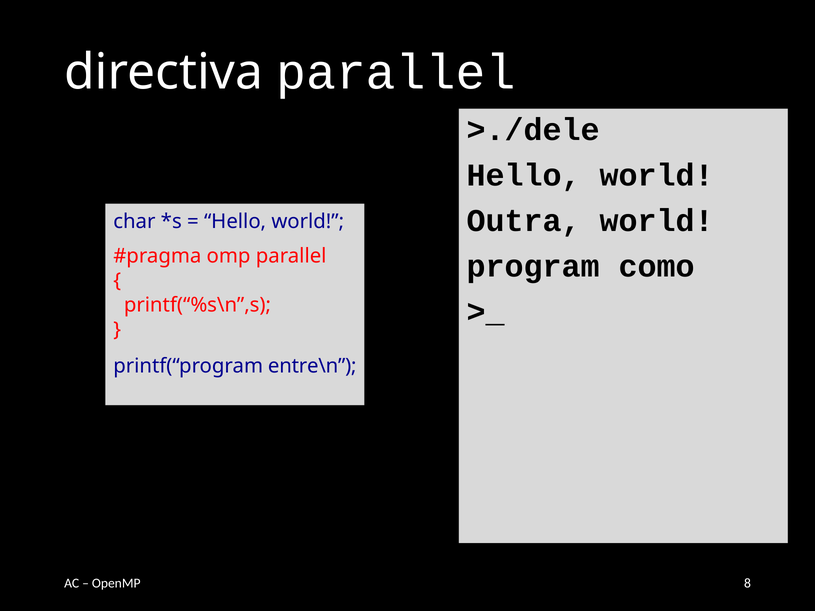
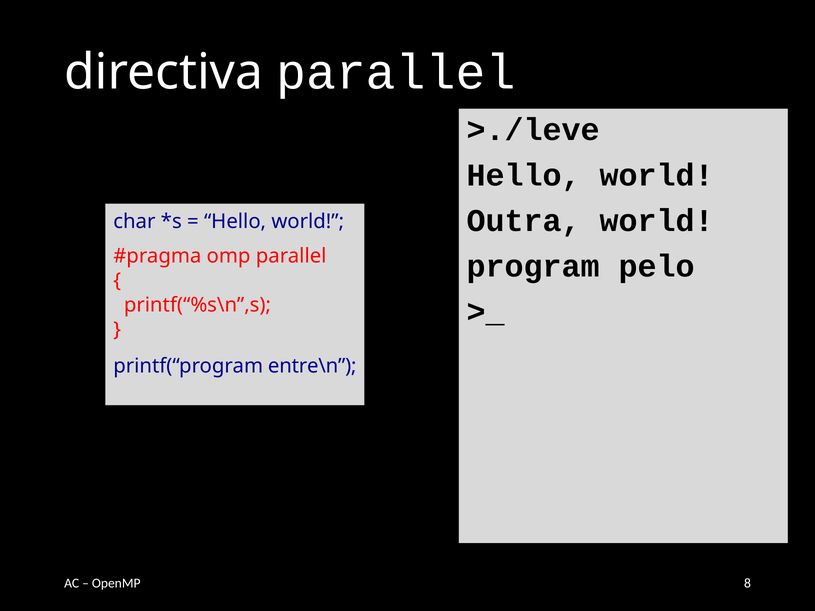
>./dele: >./dele -> >./leve
como: como -> pelo
